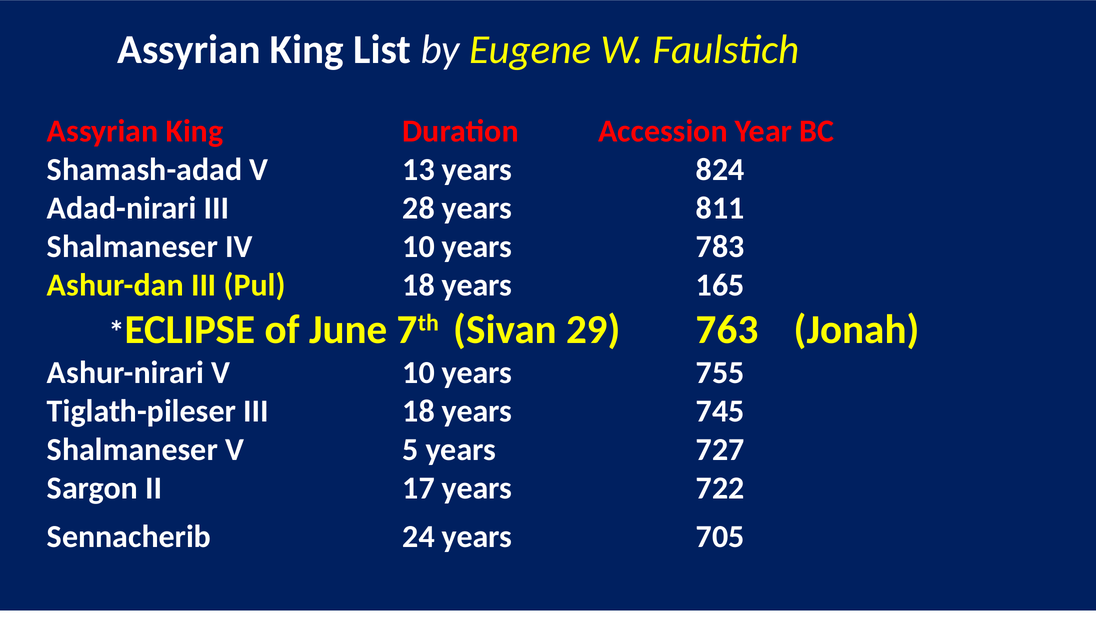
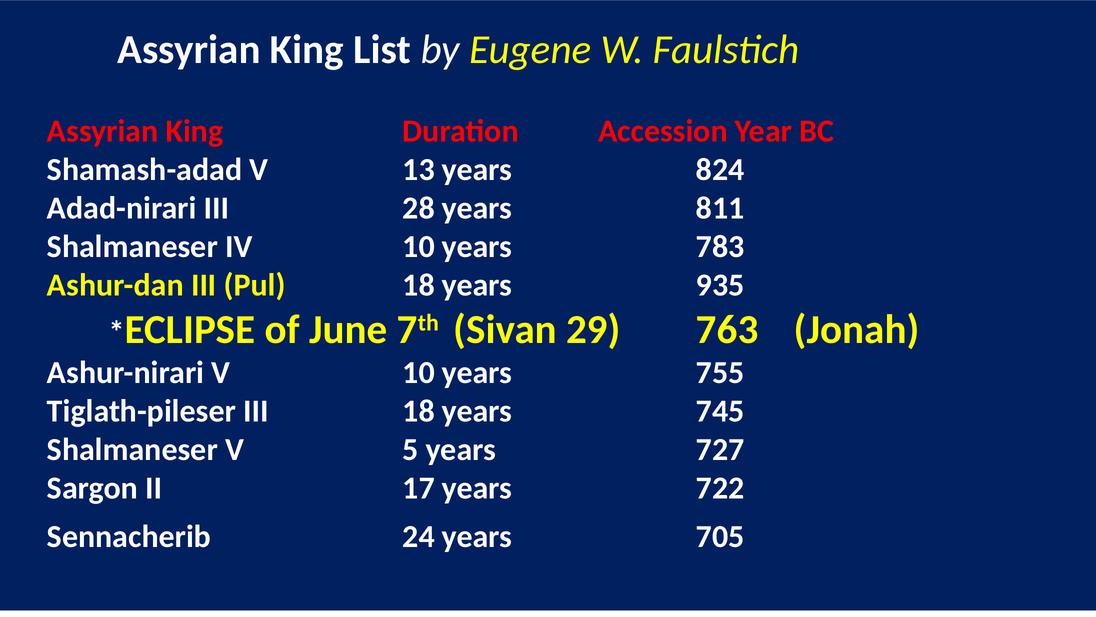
165: 165 -> 935
